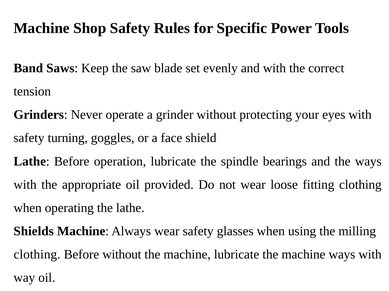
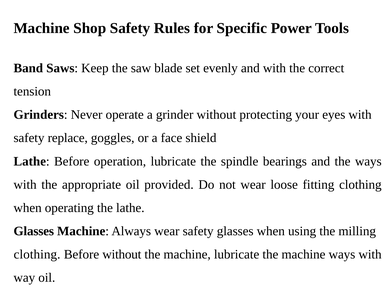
turning: turning -> replace
Shields at (34, 232): Shields -> Glasses
